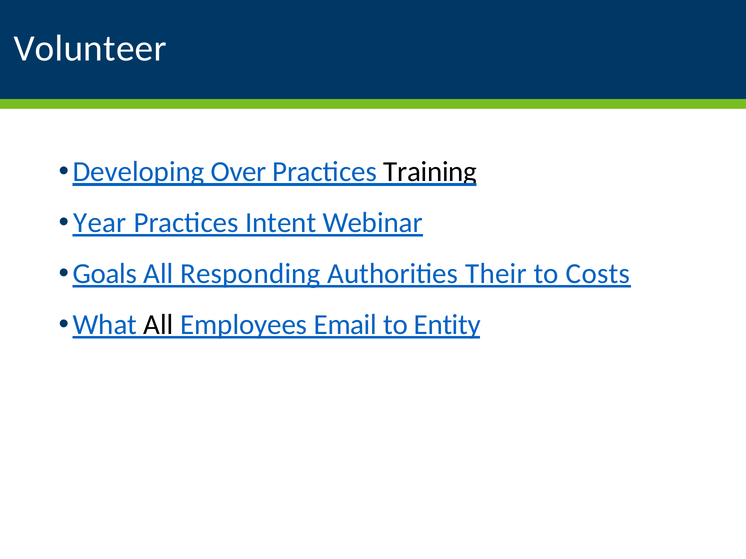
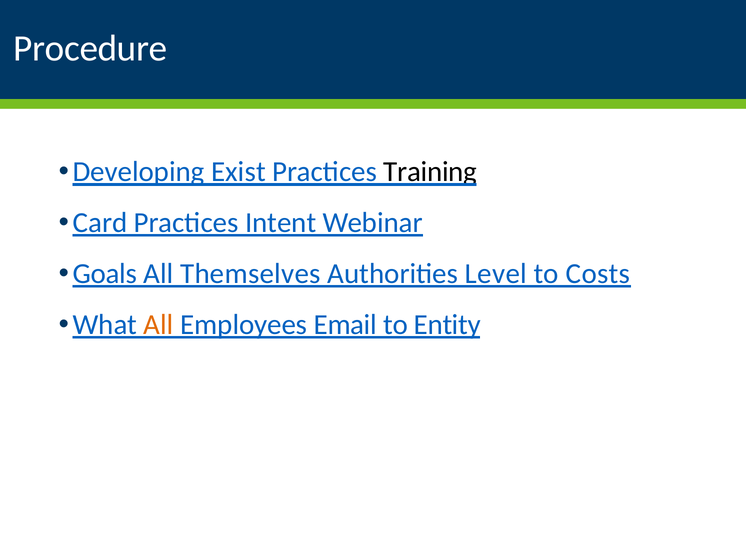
Volunteer: Volunteer -> Procedure
Over: Over -> Exist
Year: Year -> Card
Responding: Responding -> Themselves
Their: Their -> Level
All at (159, 325) colour: black -> orange
